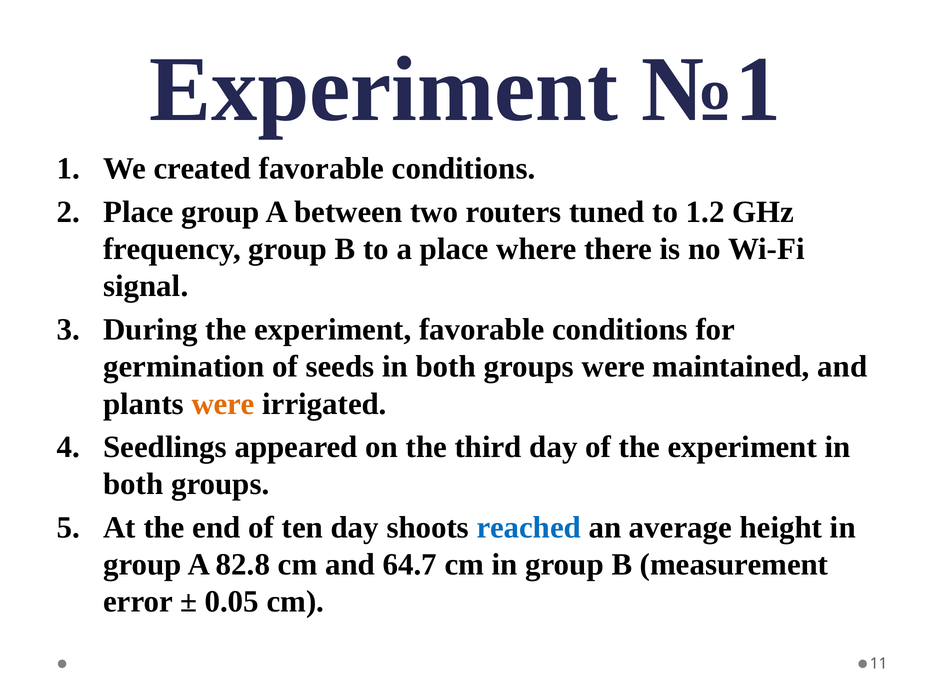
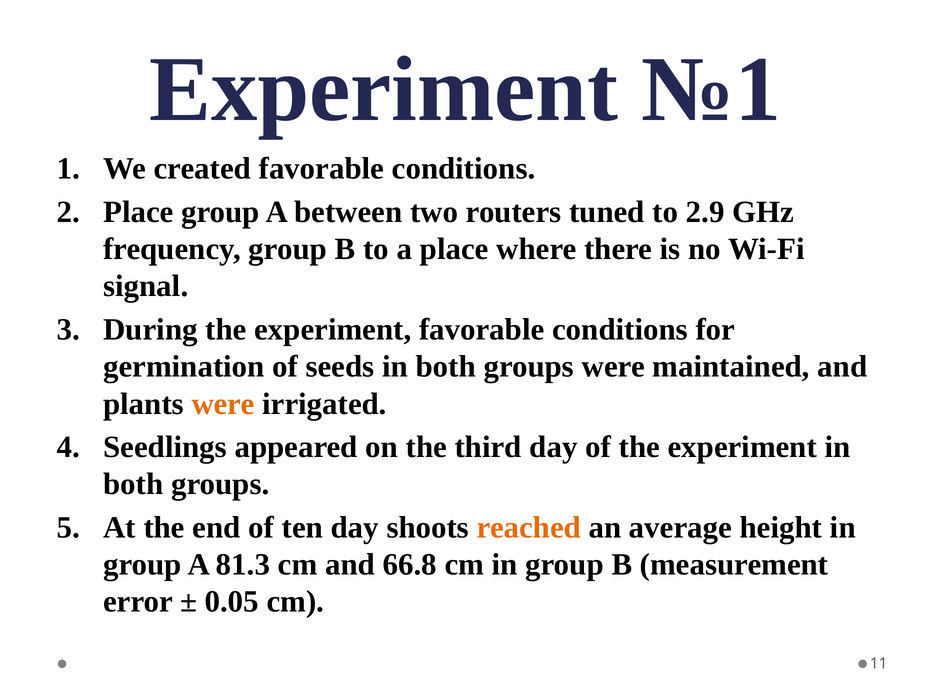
1.2: 1.2 -> 2.9
reached colour: blue -> orange
82.8: 82.8 -> 81.3
64.7: 64.7 -> 66.8
